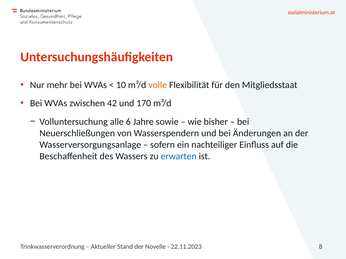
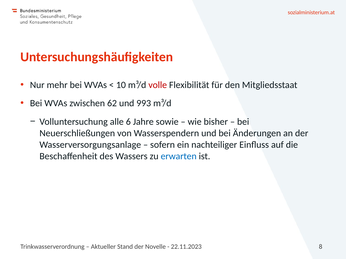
volle colour: orange -> red
42: 42 -> 62
170: 170 -> 993
